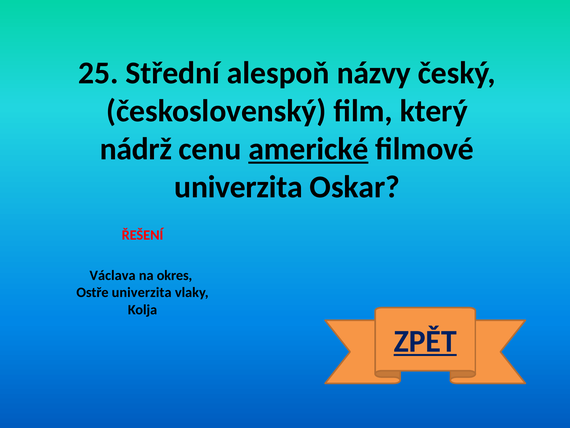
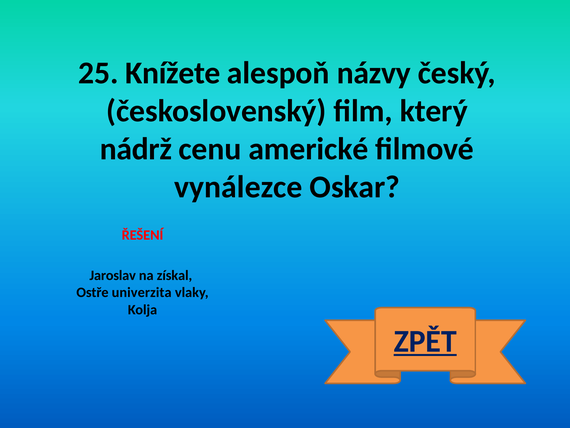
Střední: Střední -> Knížete
americké underline: present -> none
univerzita at (239, 187): univerzita -> vynálezce
Václava: Václava -> Jaroslav
okres: okres -> získal
